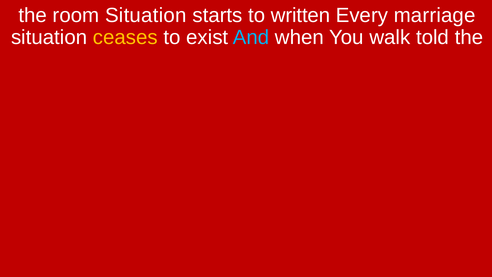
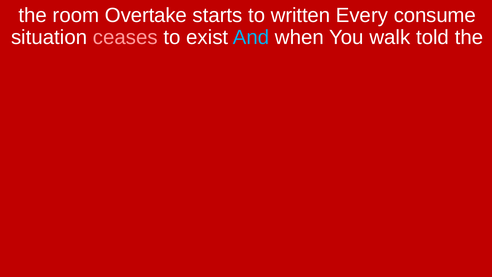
room Situation: Situation -> Overtake
marriage: marriage -> consume
ceases colour: yellow -> pink
